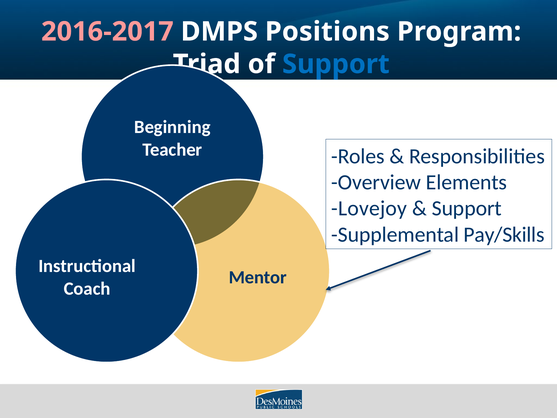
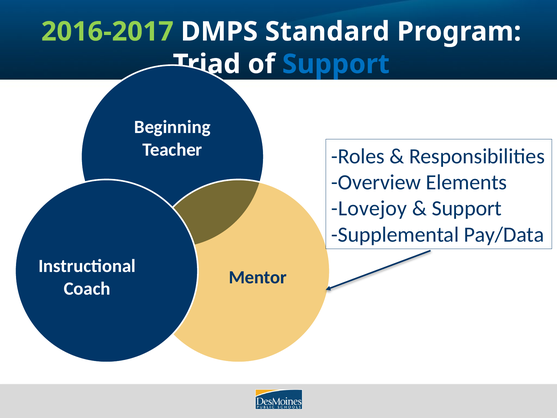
2016-2017 colour: pink -> light green
Positions: Positions -> Standard
Pay/Skills: Pay/Skills -> Pay/Data
